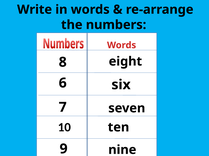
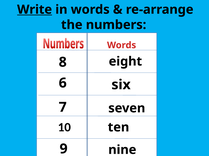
Write underline: none -> present
